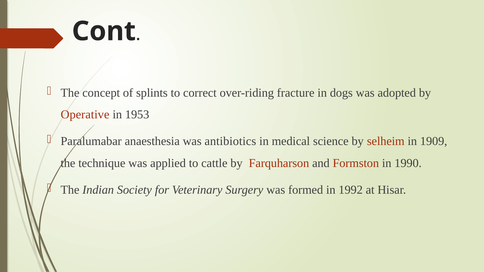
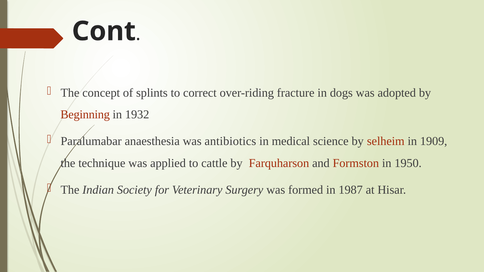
Operative: Operative -> Beginning
1953: 1953 -> 1932
1990: 1990 -> 1950
1992: 1992 -> 1987
